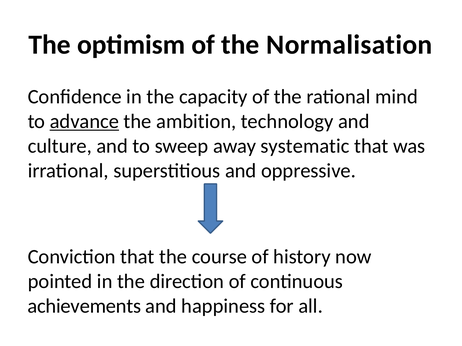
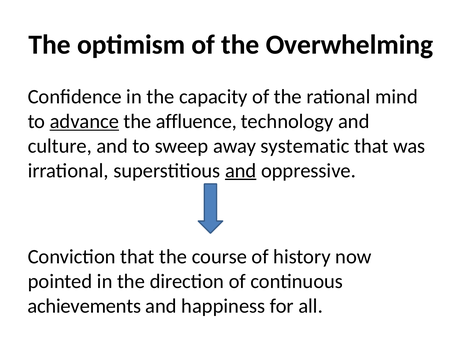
Normalisation: Normalisation -> Overwhelming
ambition: ambition -> affluence
and at (241, 171) underline: none -> present
